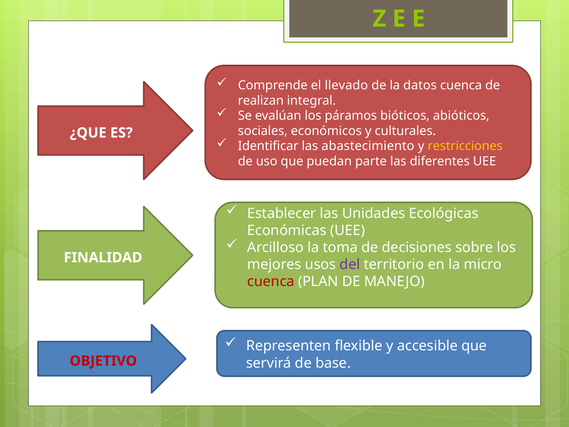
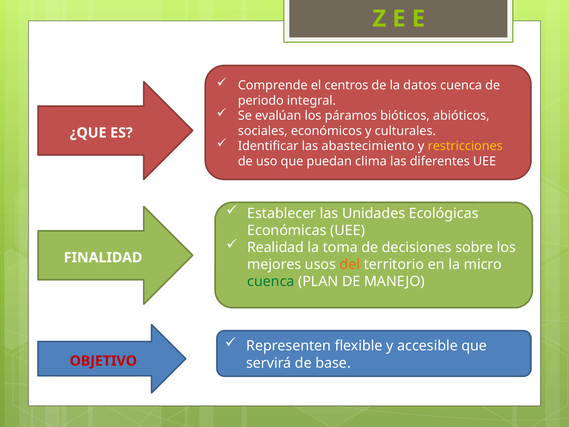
llevado: llevado -> centros
realizan: realizan -> periodo
parte: parte -> clima
Arcilloso: Arcilloso -> Realidad
del colour: purple -> orange
cuenca at (271, 281) colour: red -> green
